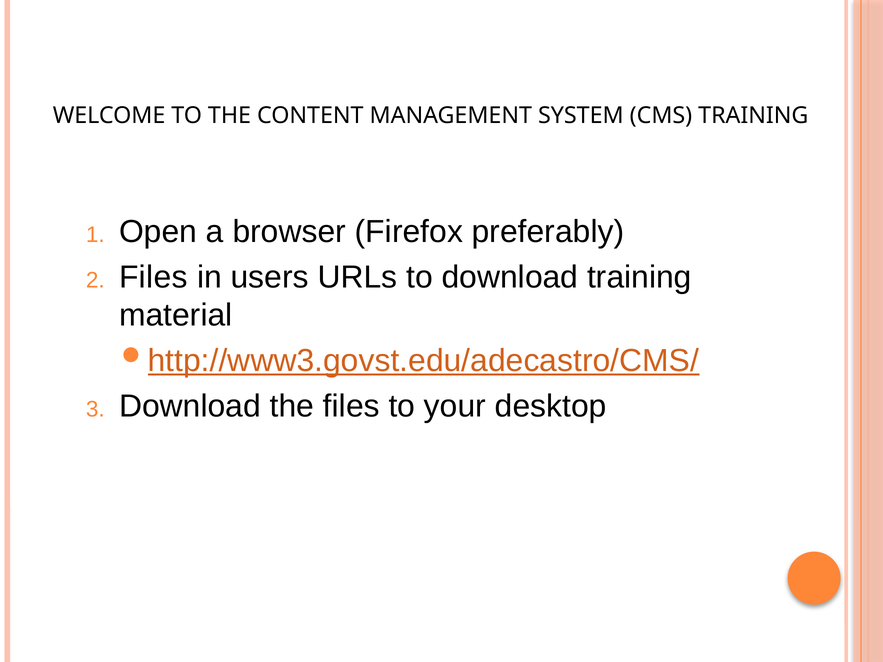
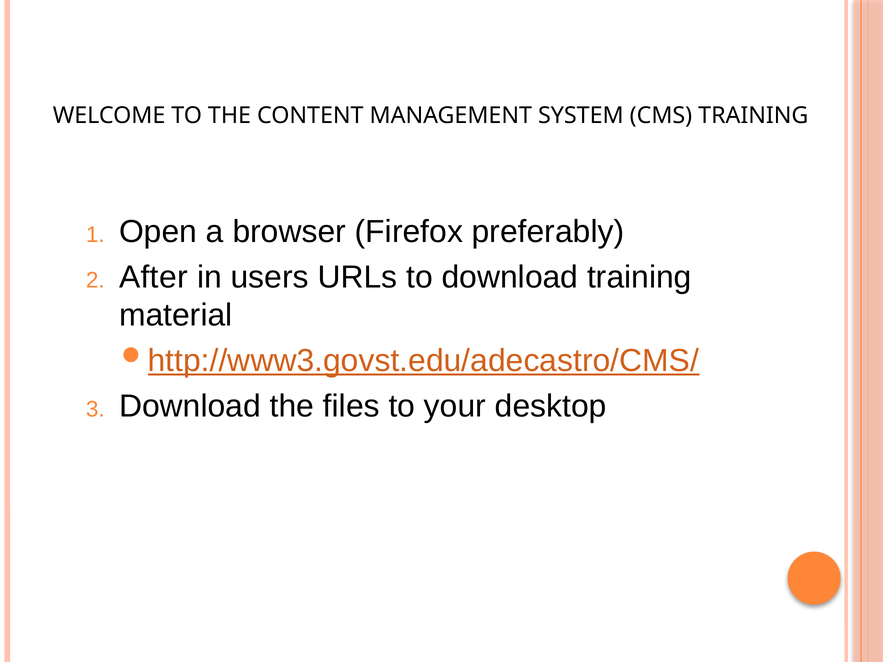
Files at (153, 277): Files -> After
